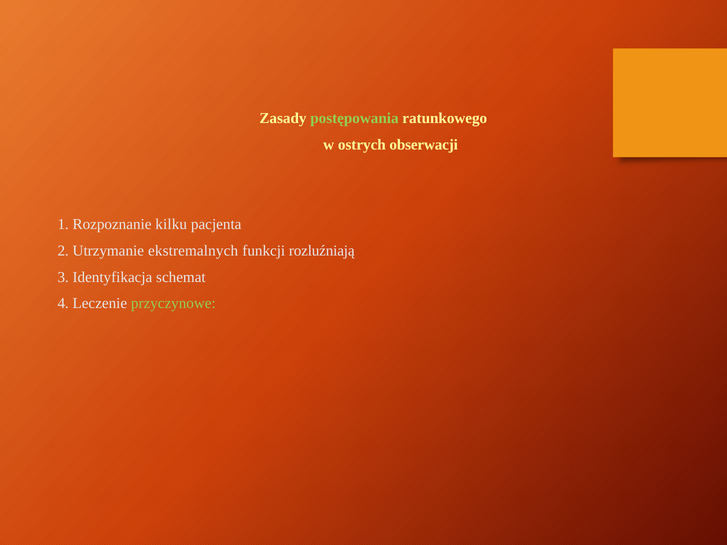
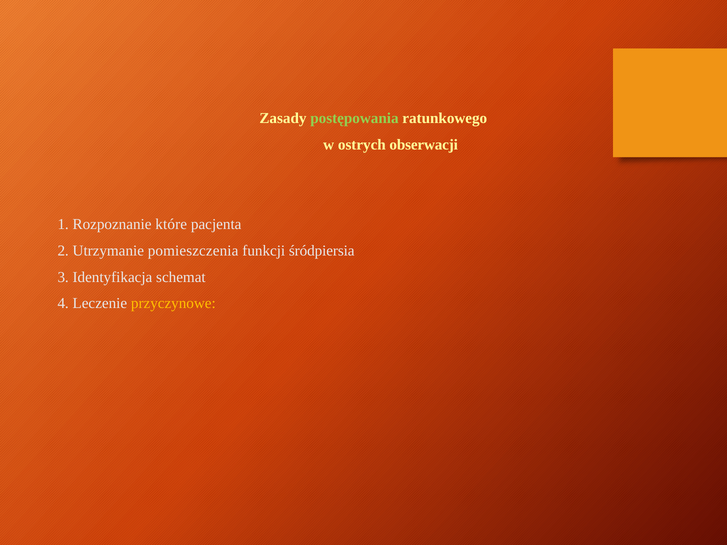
kilku: kilku -> które
ekstremalnych: ekstremalnych -> pomieszczenia
rozluźniają: rozluźniają -> śródpiersia
przyczynowe colour: light green -> yellow
